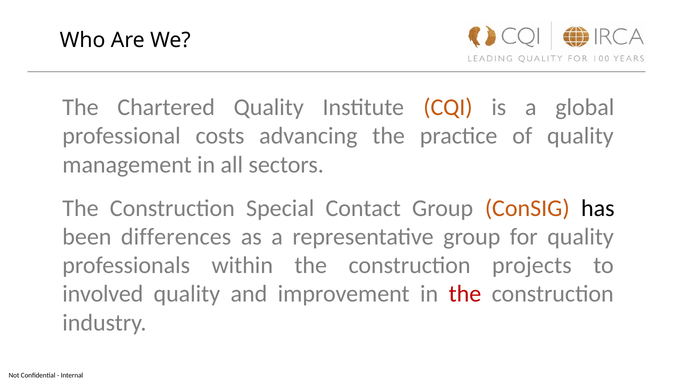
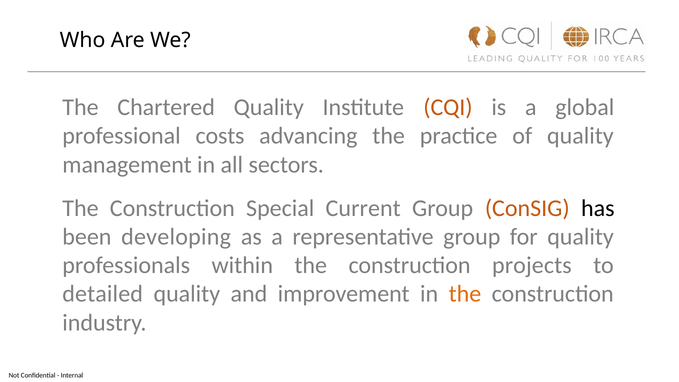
Contact: Contact -> Current
differences: differences -> developing
involved: involved -> detailed
the at (465, 294) colour: red -> orange
